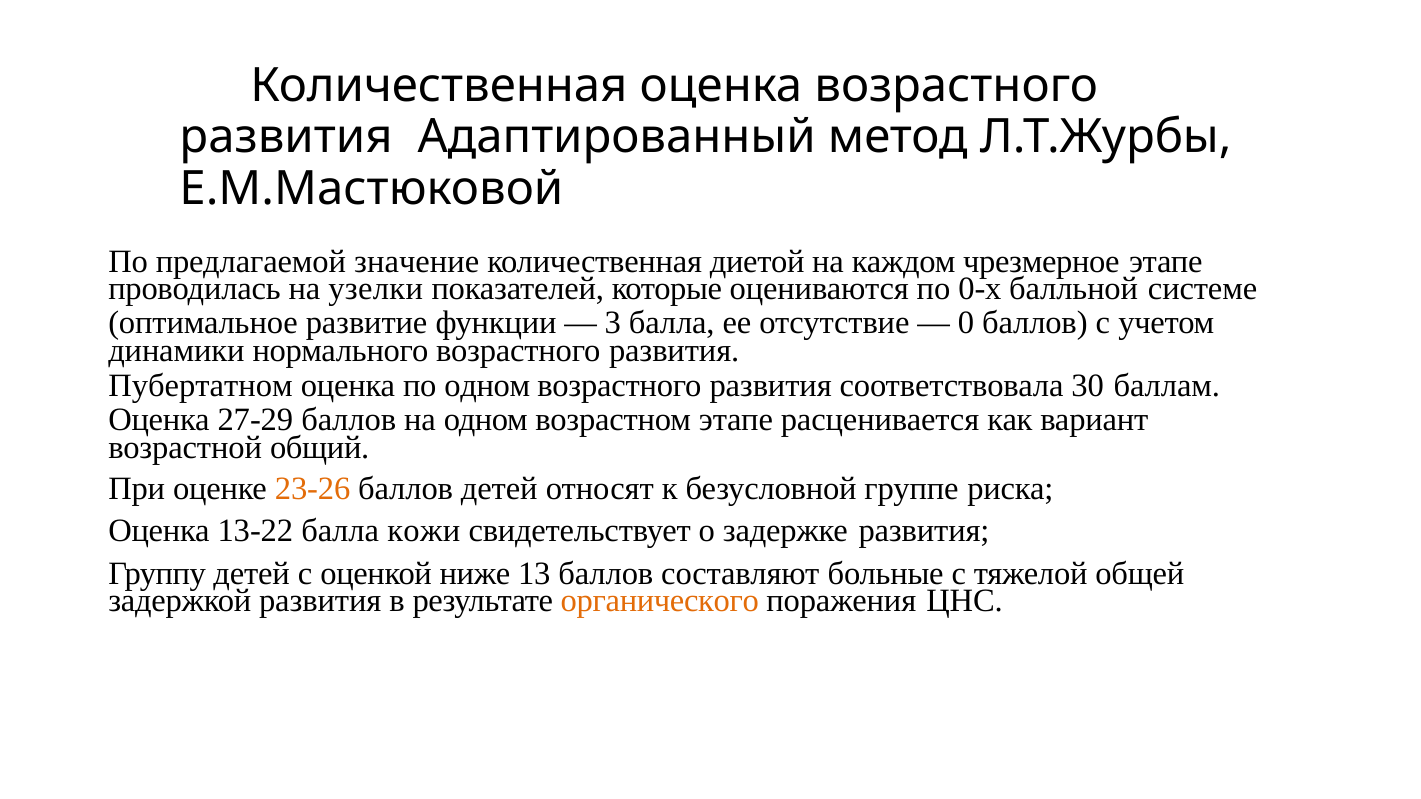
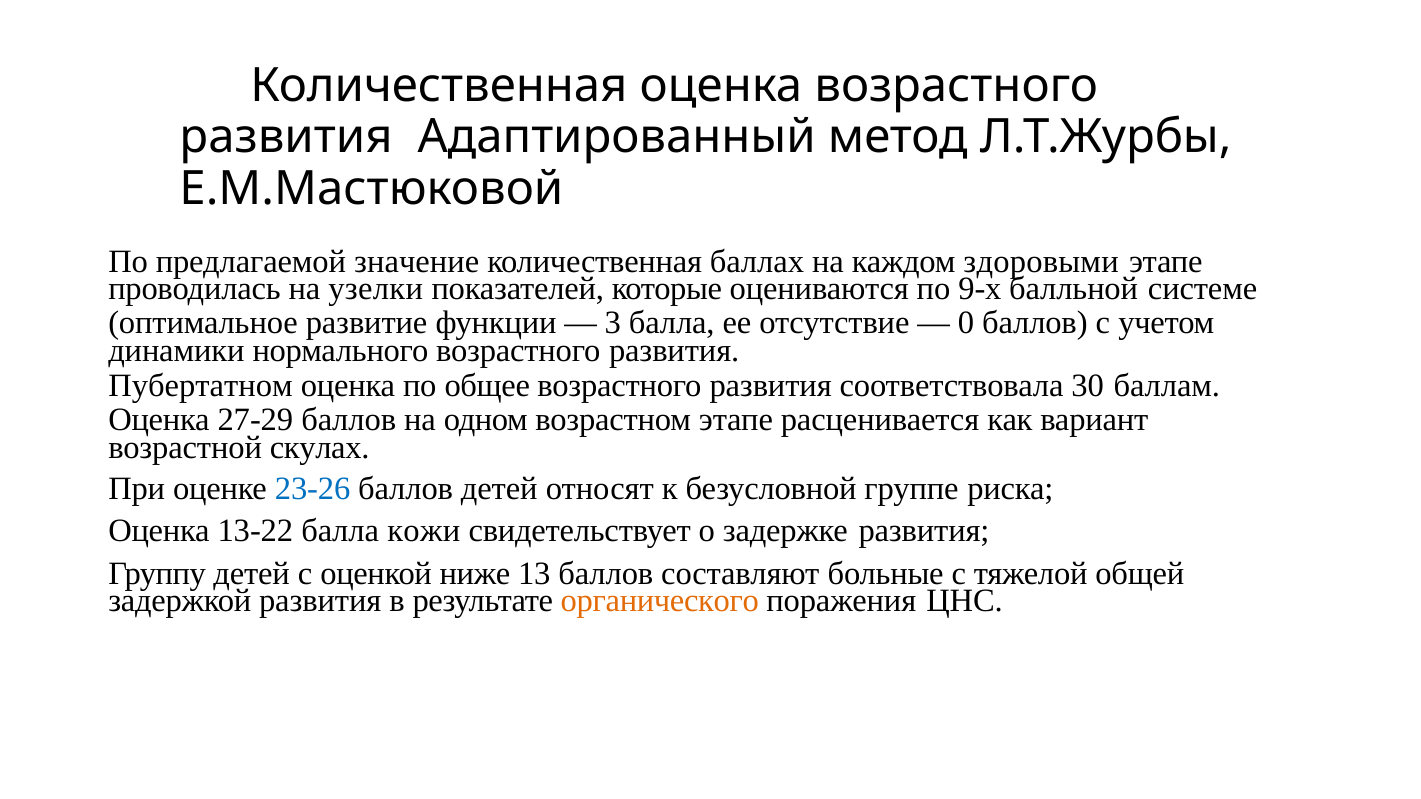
диетой: диетой -> баллах
чрезмерное: чрезмерное -> здоровыми
0-х: 0-х -> 9-х
по одном: одном -> общее
общий: общий -> скулах
23-26 colour: orange -> blue
